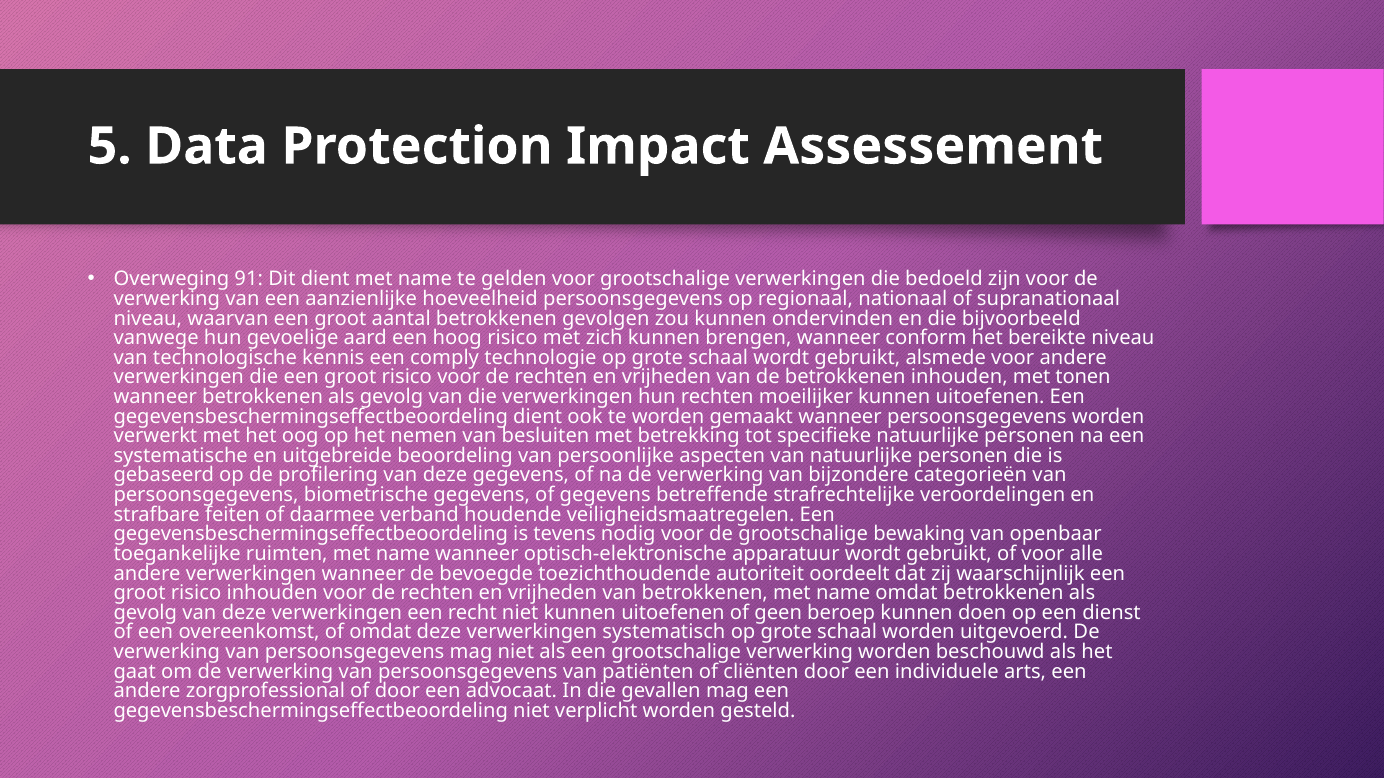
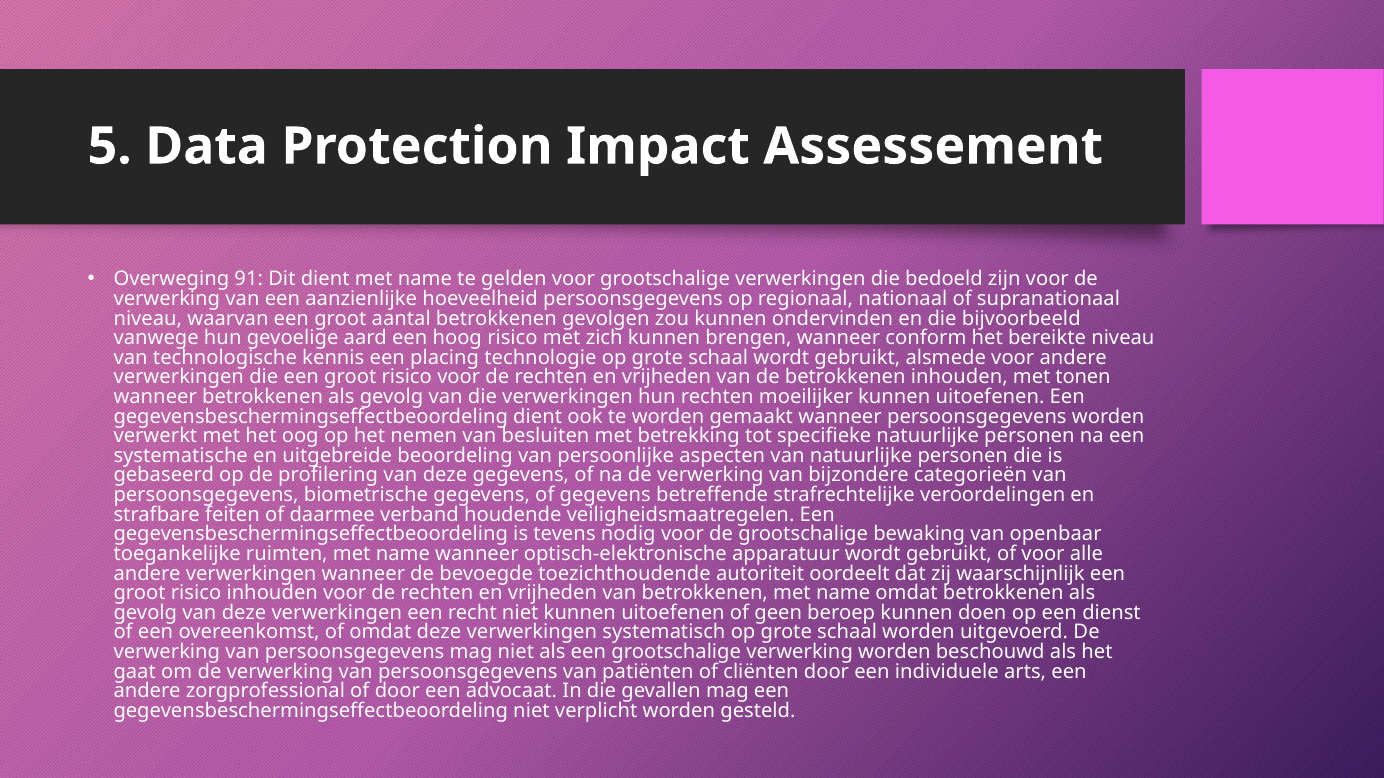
comply: comply -> placing
